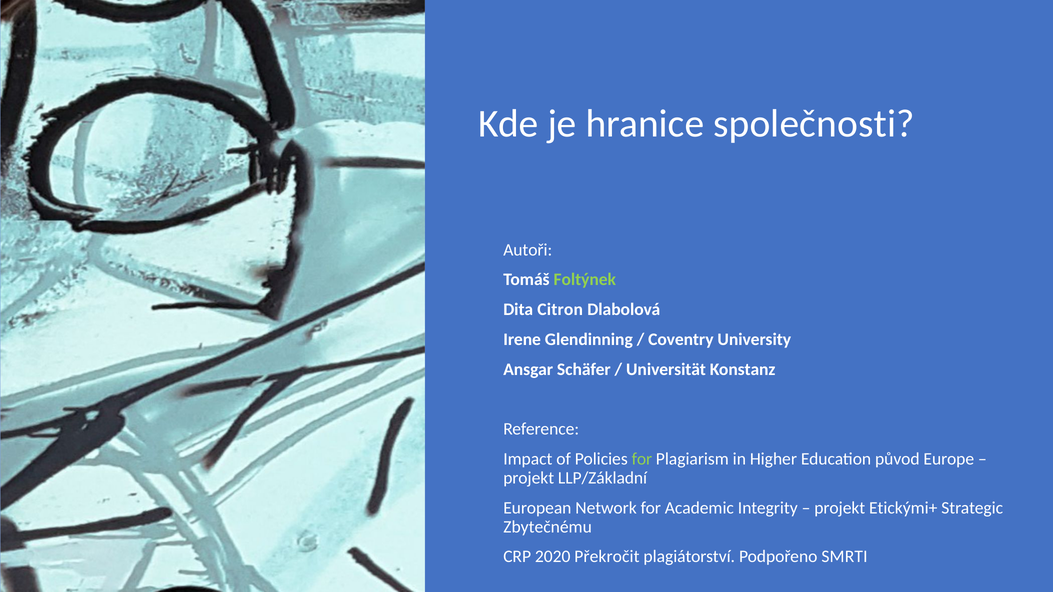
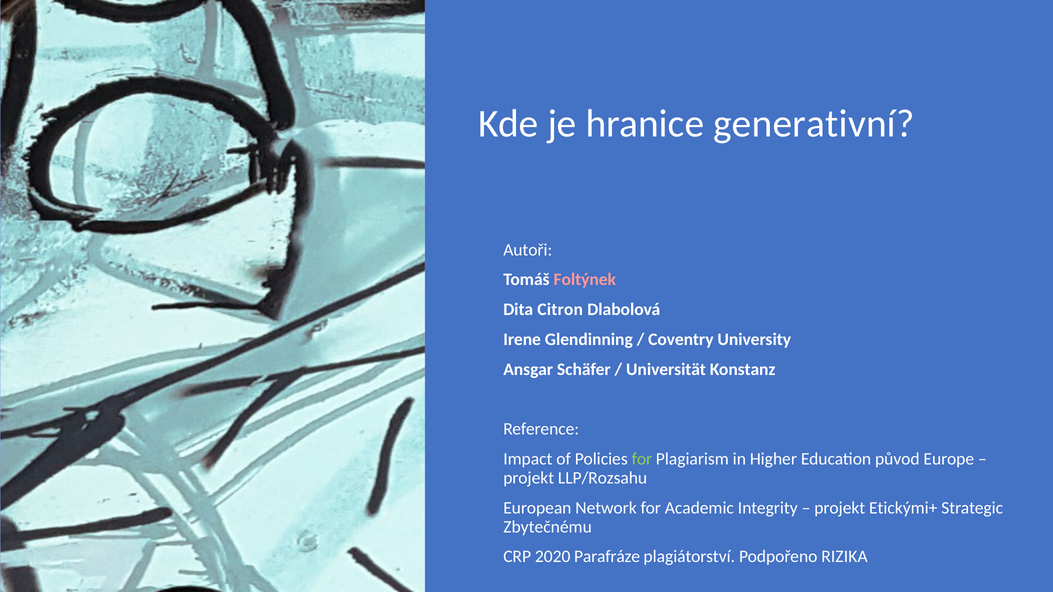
společnosti: společnosti -> generativní
Foltýnek colour: light green -> pink
LLP/Základní: LLP/Základní -> LLP/Rozsahu
Překročit: Překročit -> Parafráze
SMRTI: SMRTI -> RIZIKA
